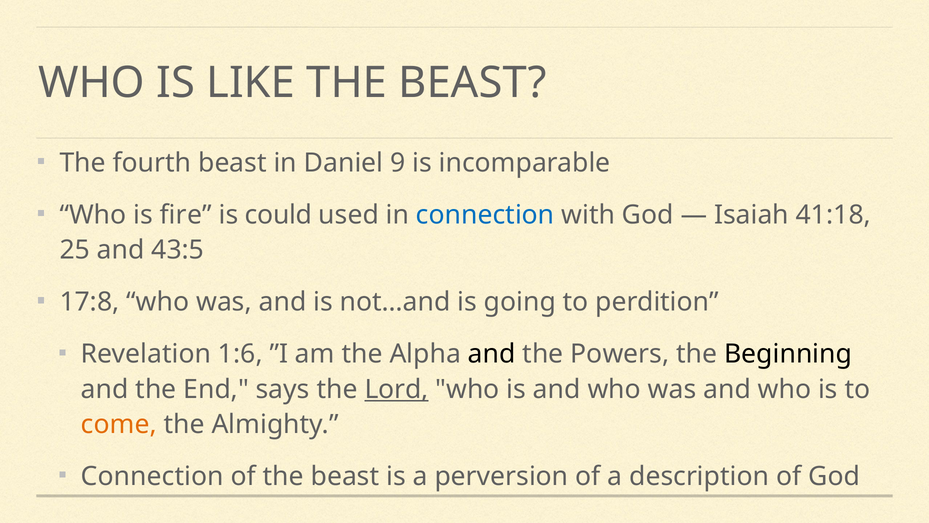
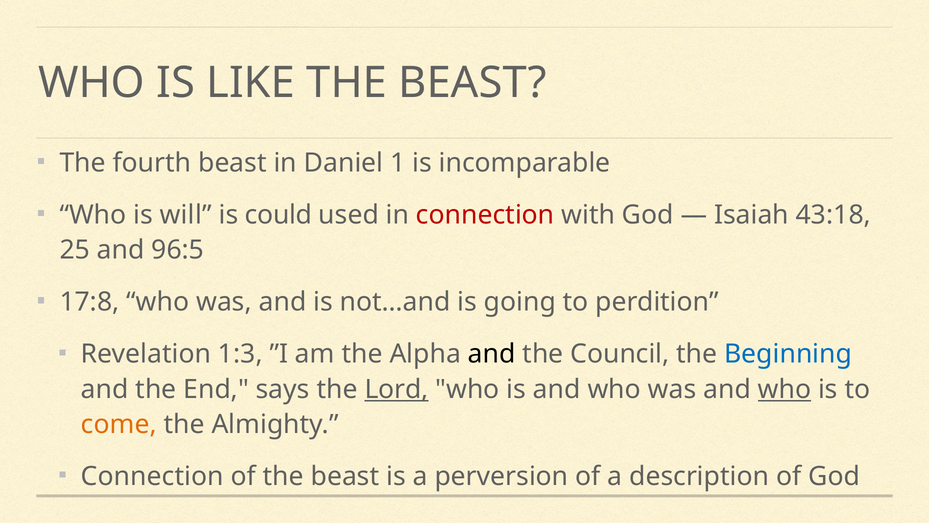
9: 9 -> 1
fire: fire -> will
connection at (485, 215) colour: blue -> red
41:18: 41:18 -> 43:18
43:5: 43:5 -> 96:5
1:6: 1:6 -> 1:3
Powers: Powers -> Council
Beginning colour: black -> blue
who at (784, 389) underline: none -> present
